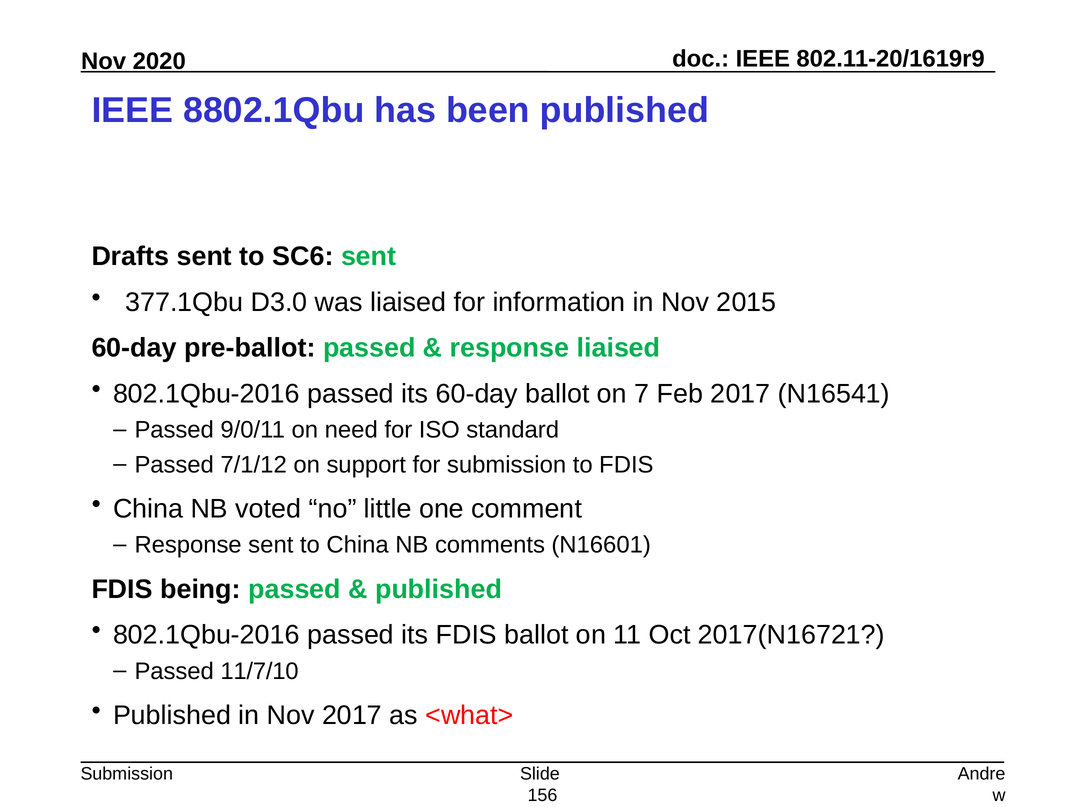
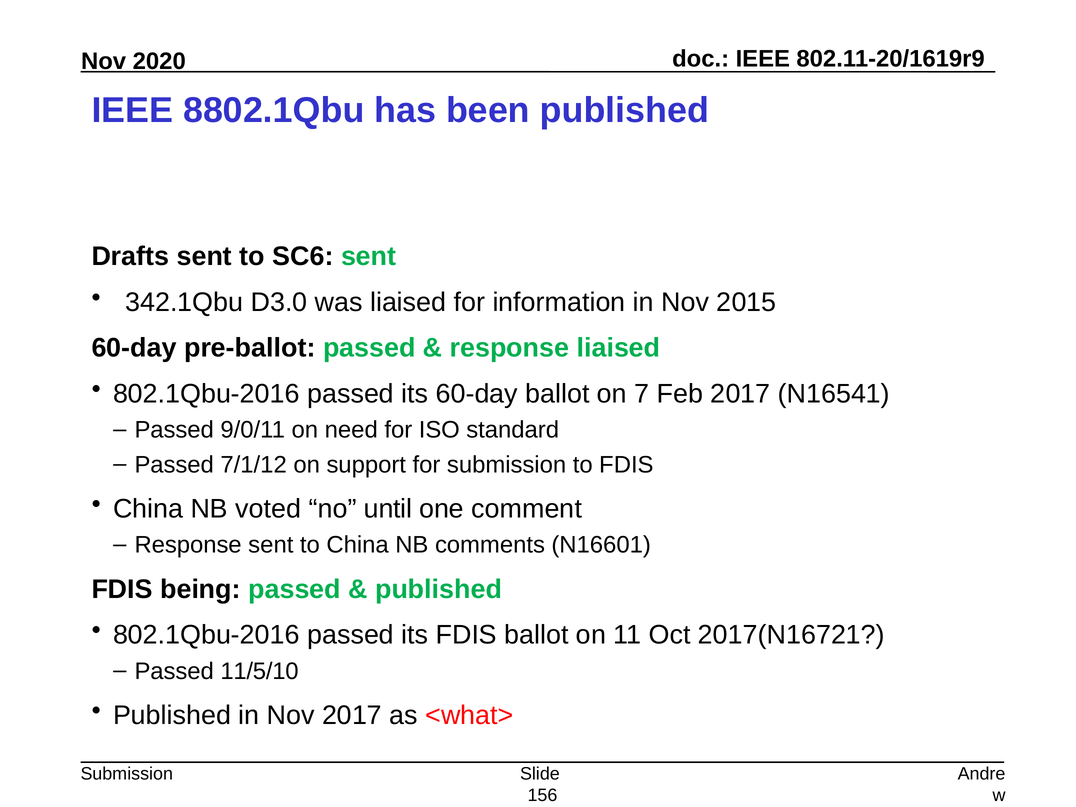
377.1Qbu: 377.1Qbu -> 342.1Qbu
little: little -> until
11/7/10: 11/7/10 -> 11/5/10
